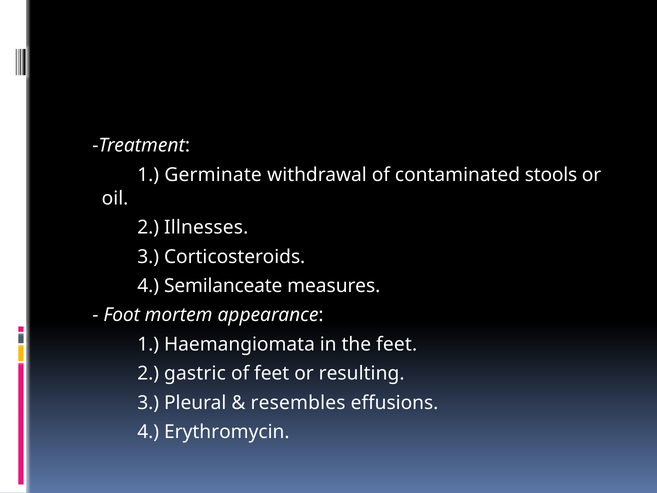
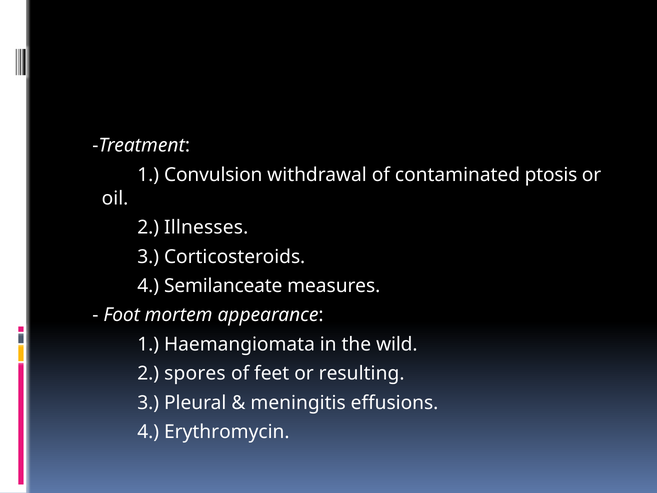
Germinate: Germinate -> Convulsion
stools: stools -> ptosis
the feet: feet -> wild
gastric: gastric -> spores
resembles: resembles -> meningitis
